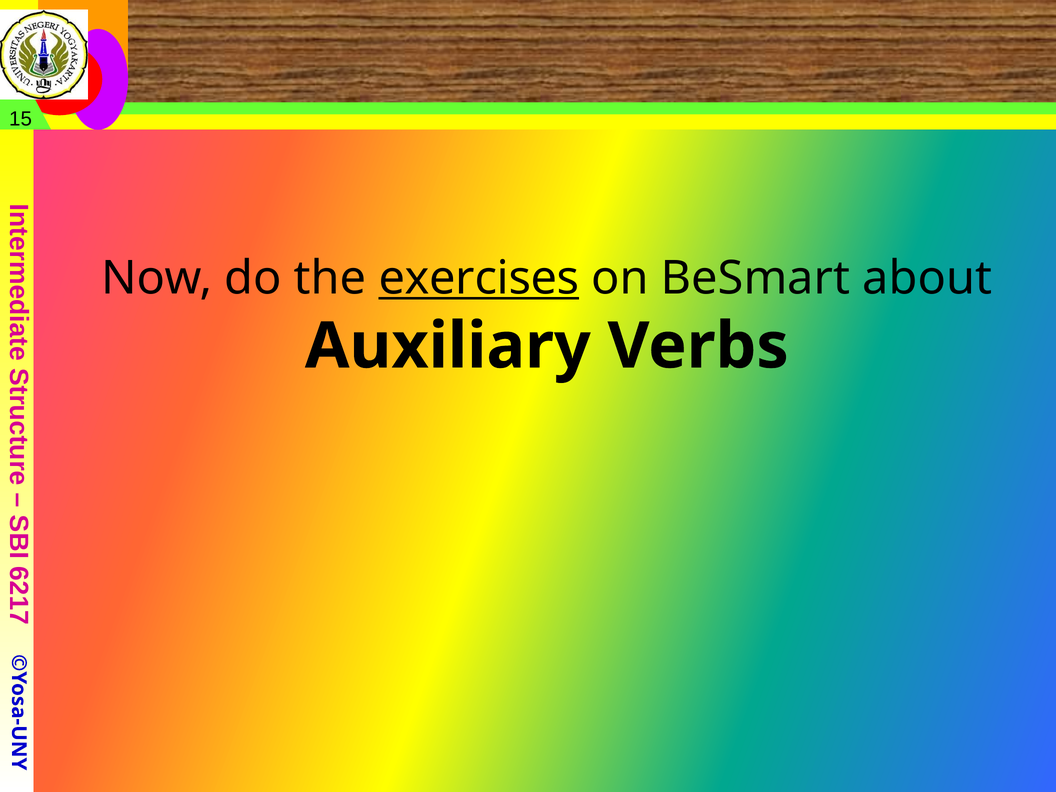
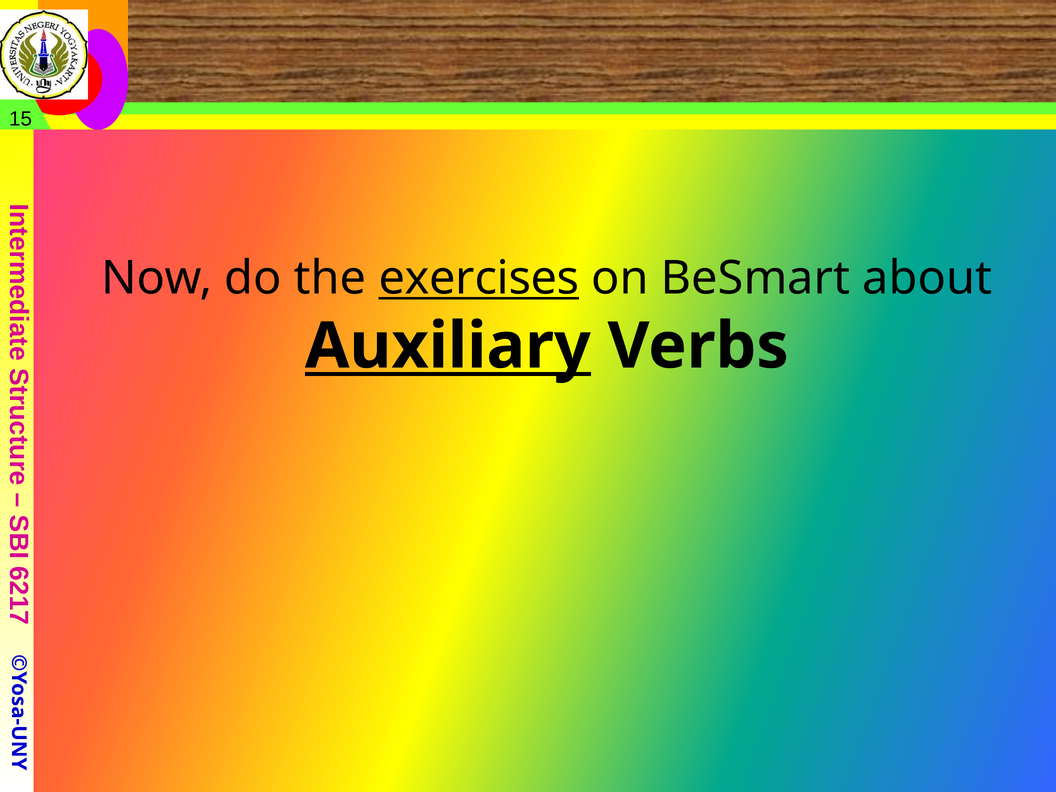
Auxiliary underline: none -> present
